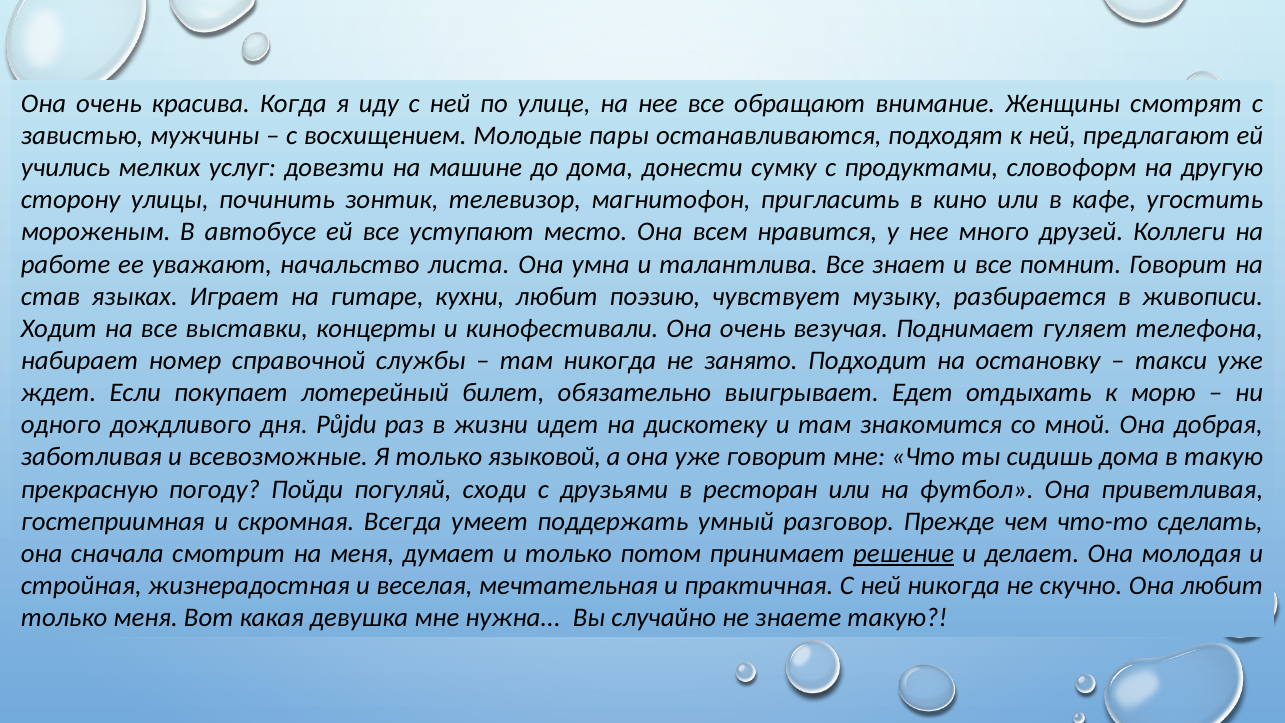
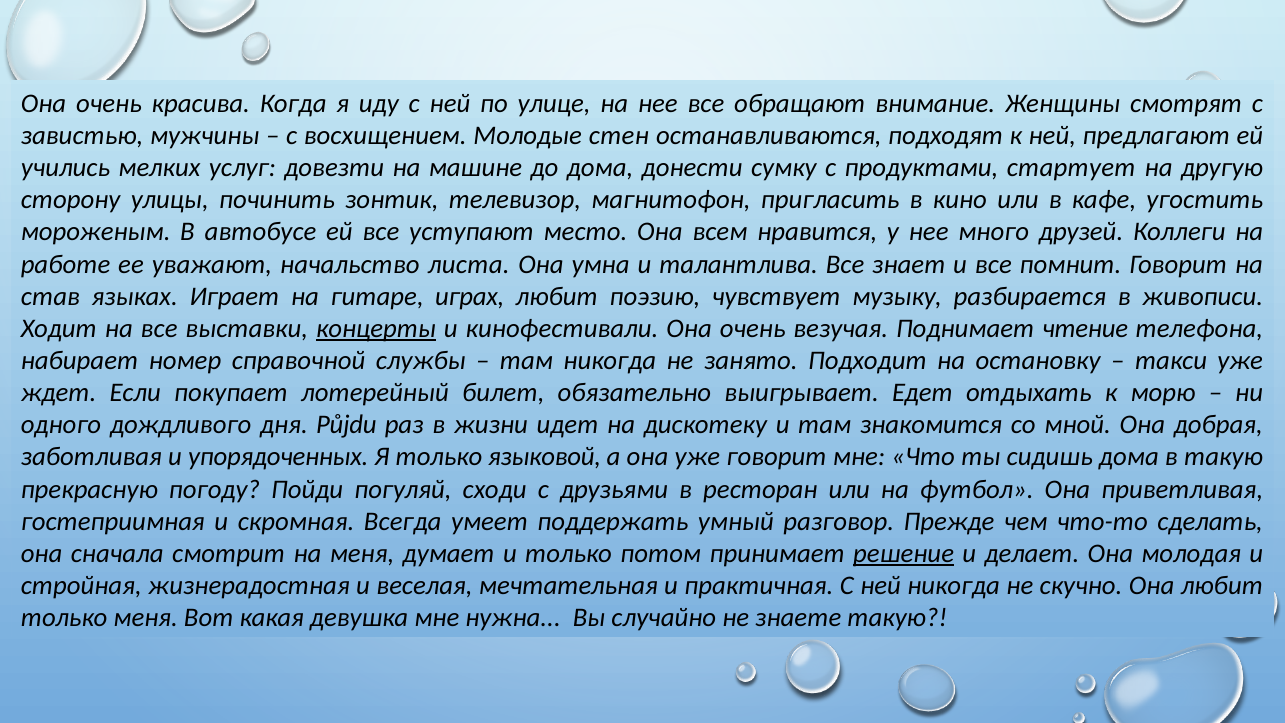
пары: пары -> стен
словоформ: словоформ -> стартует
кухни: кухни -> играх
концерты underline: none -> present
гуляет: гуляет -> чтение
всевозможные: всевозможные -> упорядоченных
